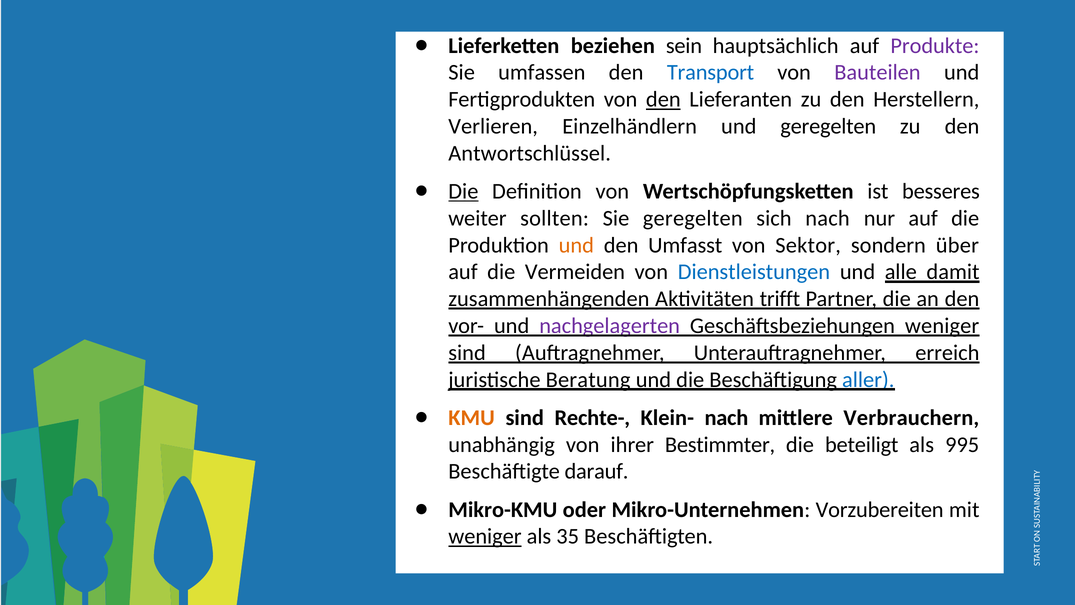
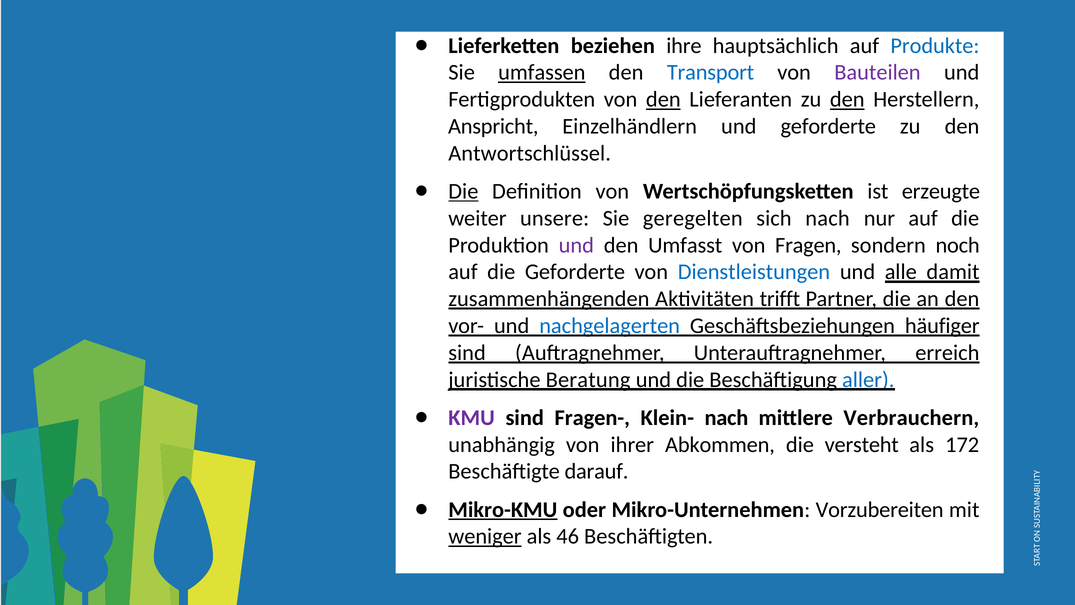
sein: sein -> ihre
Produkte colour: purple -> blue
umfassen underline: none -> present
den at (847, 99) underline: none -> present
Verlieren: Verlieren -> Anspricht
und geregelten: geregelten -> geforderte
besseres: besseres -> erzeugte
sollten: sollten -> unsere
und at (576, 245) colour: orange -> purple
Sektor: Sektor -> Fragen
über: über -> noch
die Vermeiden: Vermeiden -> Geforderte
nachgelagerten colour: purple -> blue
Geschäftsbeziehungen weniger: weniger -> häufiger
KMU colour: orange -> purple
Rechte-: Rechte- -> Fragen-
Bestimmter: Bestimmter -> Abkommen
beteiligt: beteiligt -> versteht
995: 995 -> 172
Mikro-KMU underline: none -> present
35: 35 -> 46
